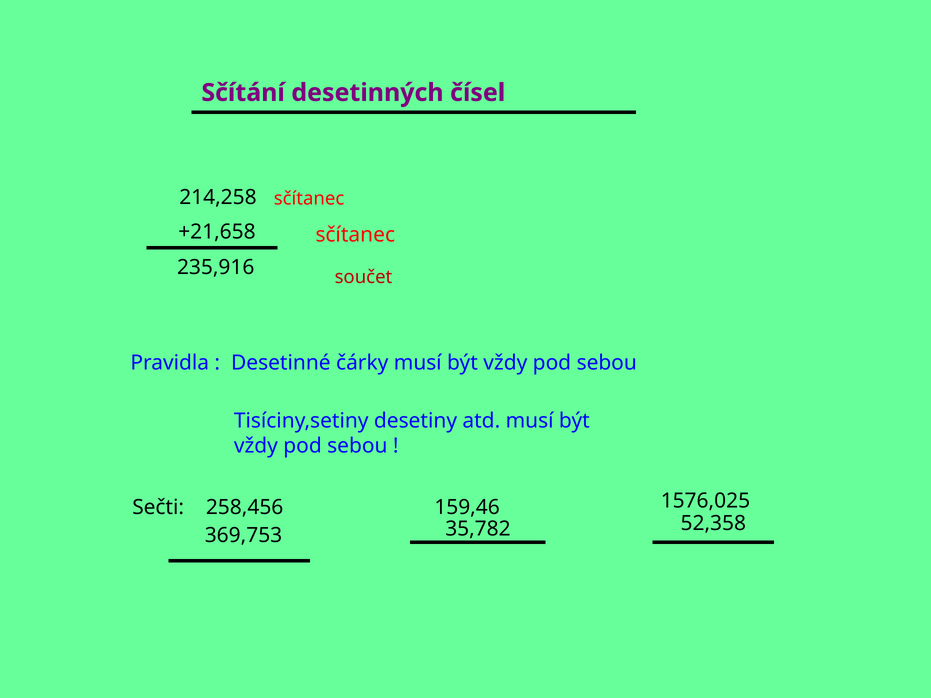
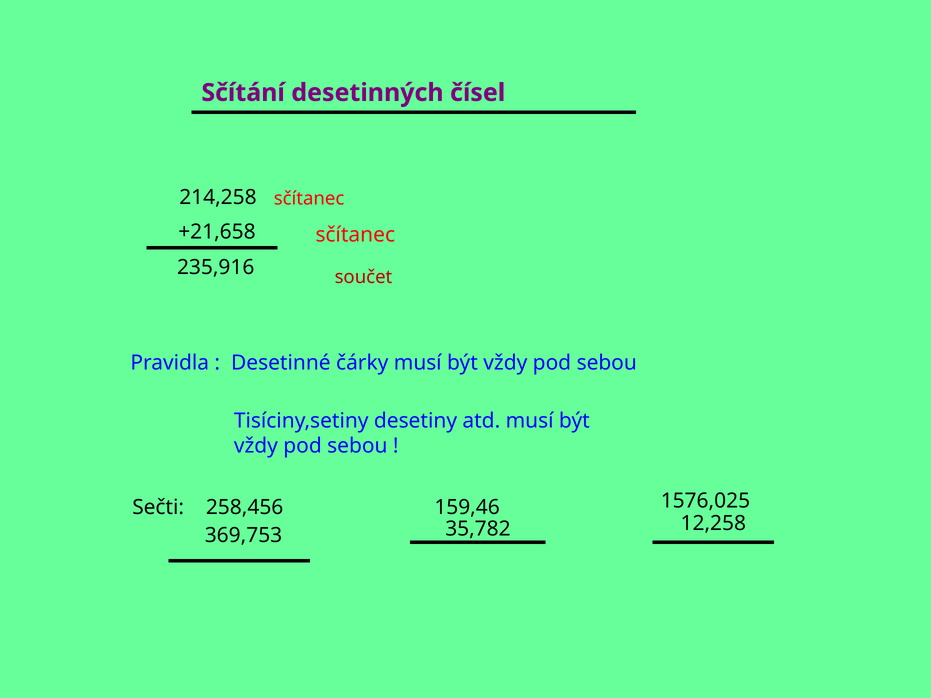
52,358: 52,358 -> 12,258
